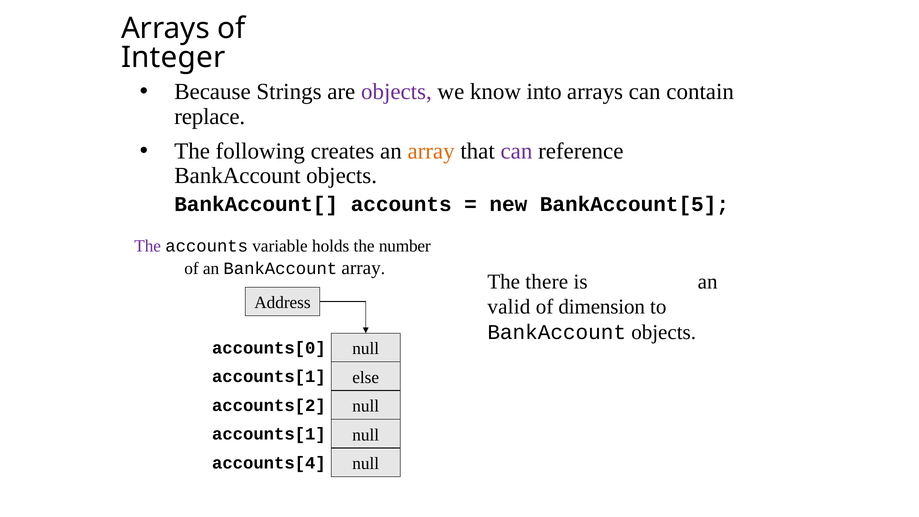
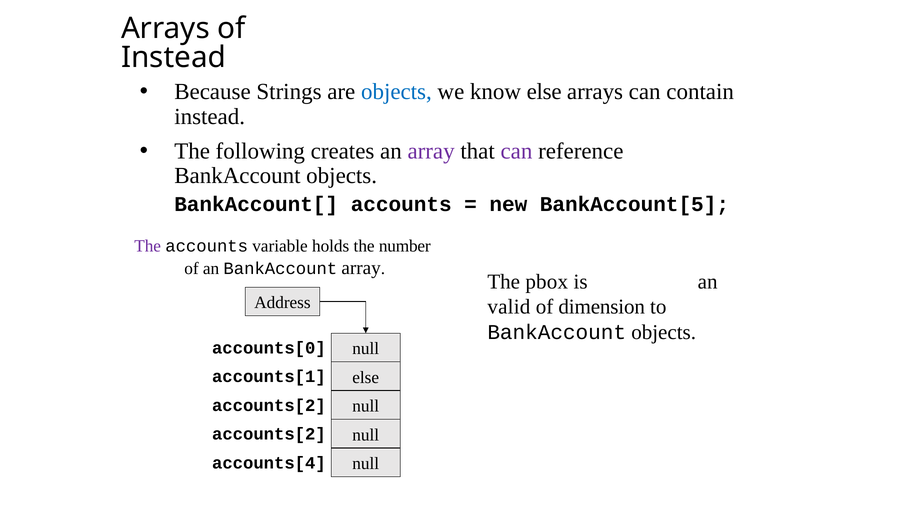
Integer at (173, 57): Integer -> Instead
objects at (396, 92) colour: purple -> blue
know into: into -> else
replace at (210, 117): replace -> instead
array at (431, 151) colour: orange -> purple
there: there -> pbox
accounts[1 at (269, 434): accounts[1 -> accounts[2
